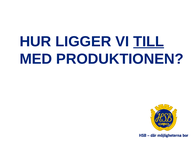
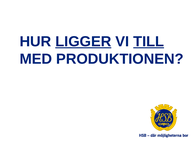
LIGGER underline: none -> present
